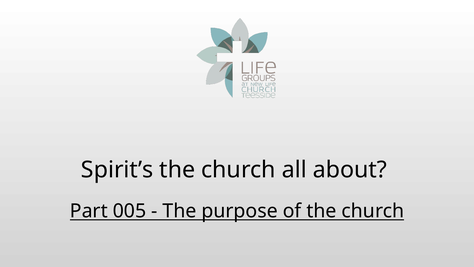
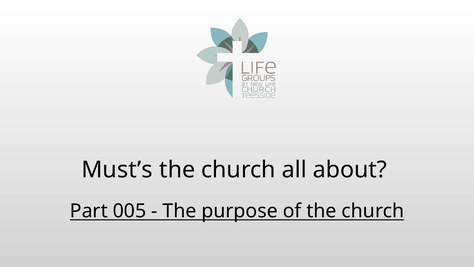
Spirit’s: Spirit’s -> Must’s
